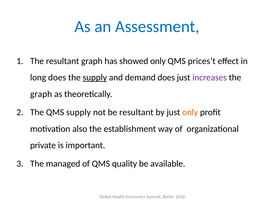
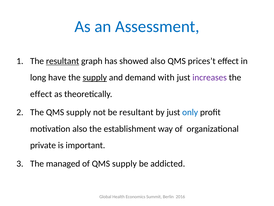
resultant at (63, 61) underline: none -> present
showed only: only -> also
long does: does -> have
demand does: does -> with
graph at (41, 94): graph -> effect
only at (190, 112) colour: orange -> blue
of QMS quality: quality -> supply
available: available -> addicted
